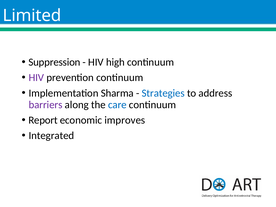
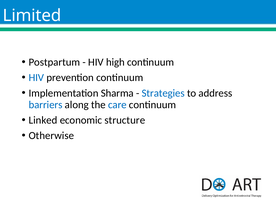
Suppression: Suppression -> Postpartum
HIV at (36, 78) colour: purple -> blue
barriers colour: purple -> blue
Report: Report -> Linked
improves: improves -> structure
Integrated: Integrated -> Otherwise
